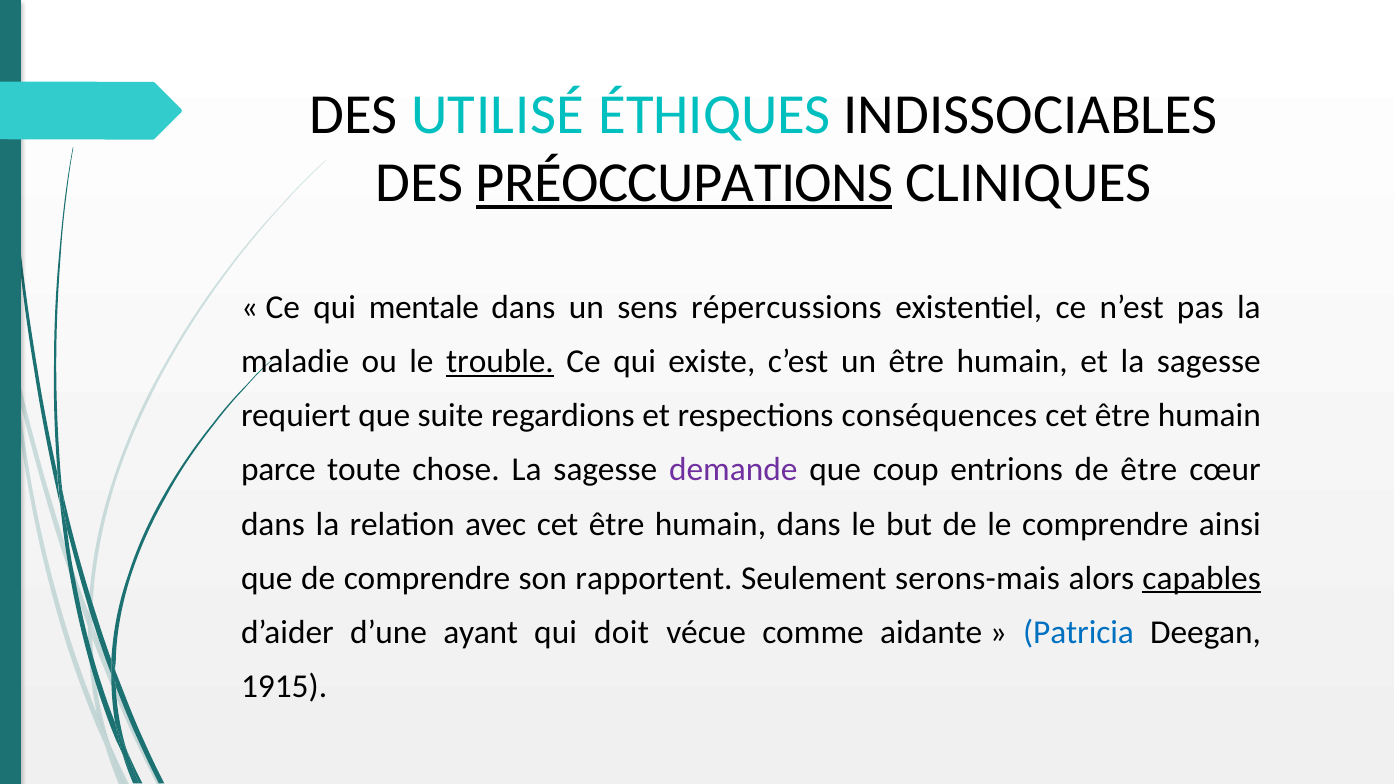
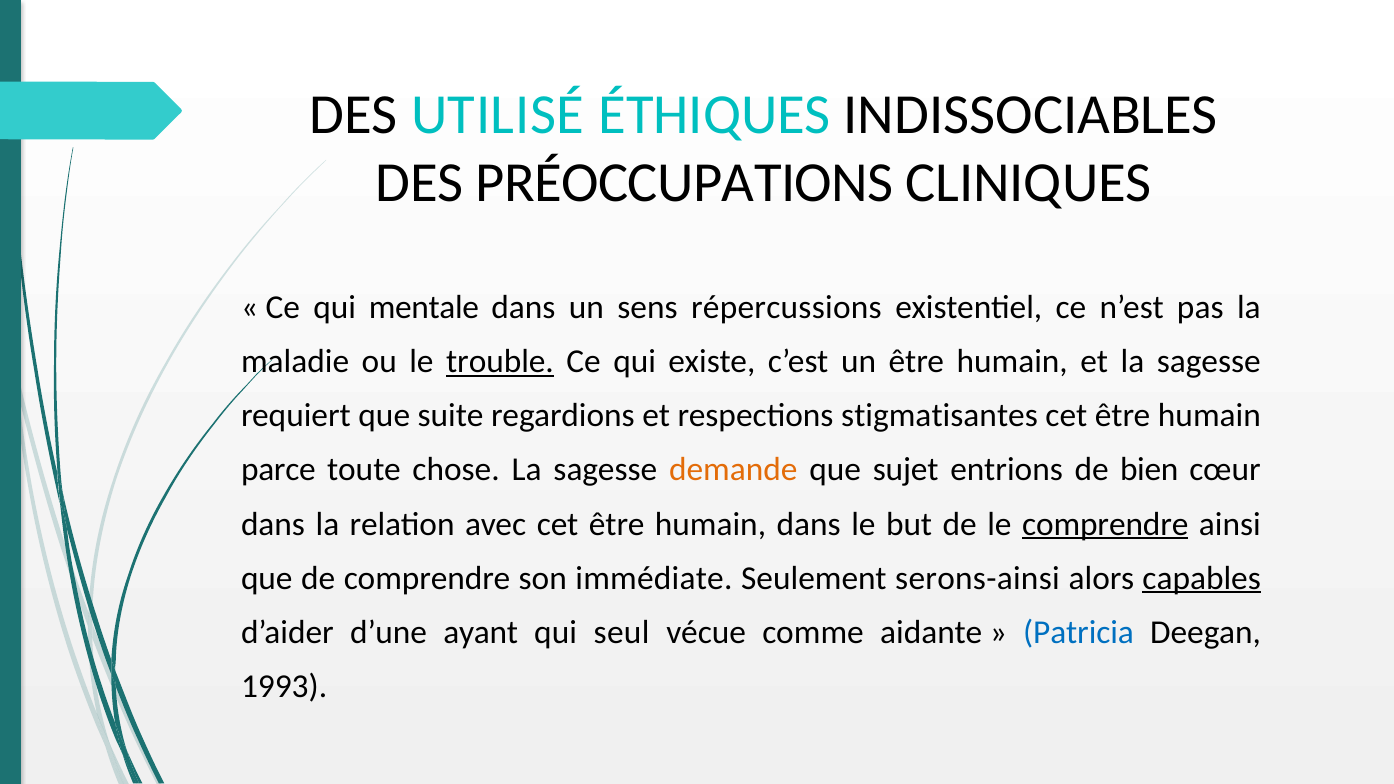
PRÉOCCUPATIONS underline: present -> none
conséquences: conséquences -> stigmatisantes
demande colour: purple -> orange
coup: coup -> sujet
de être: être -> bien
comprendre at (1105, 524) underline: none -> present
rapportent: rapportent -> immédiate
serons-mais: serons-mais -> serons-ainsi
doit: doit -> seul
1915: 1915 -> 1993
